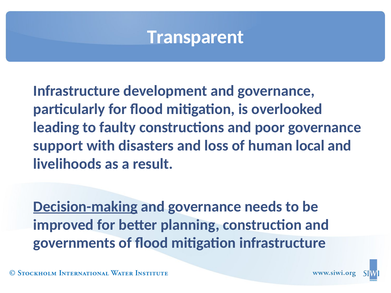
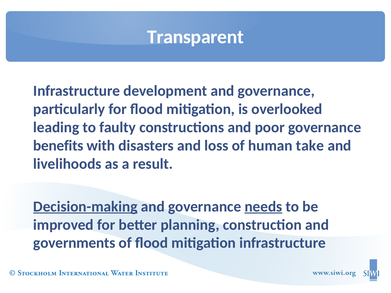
support: support -> benefits
local: local -> take
needs underline: none -> present
